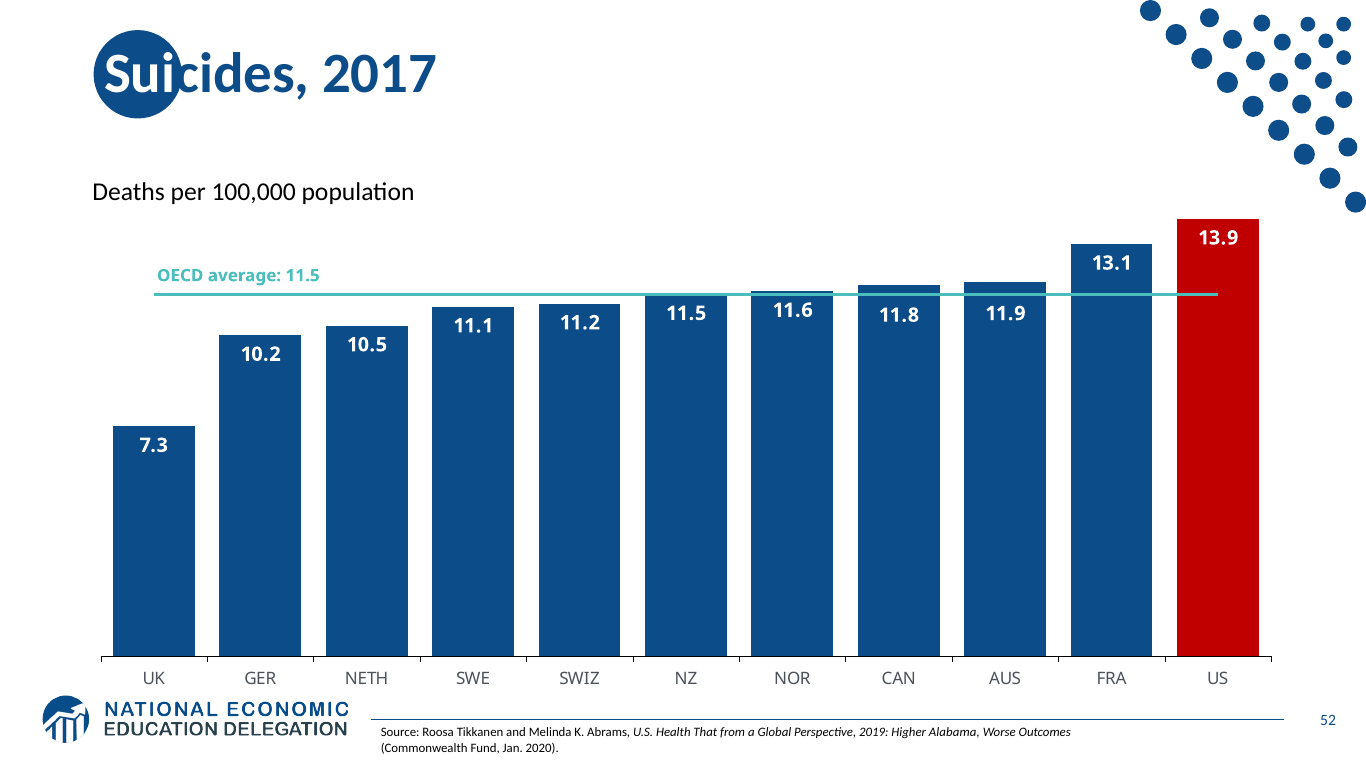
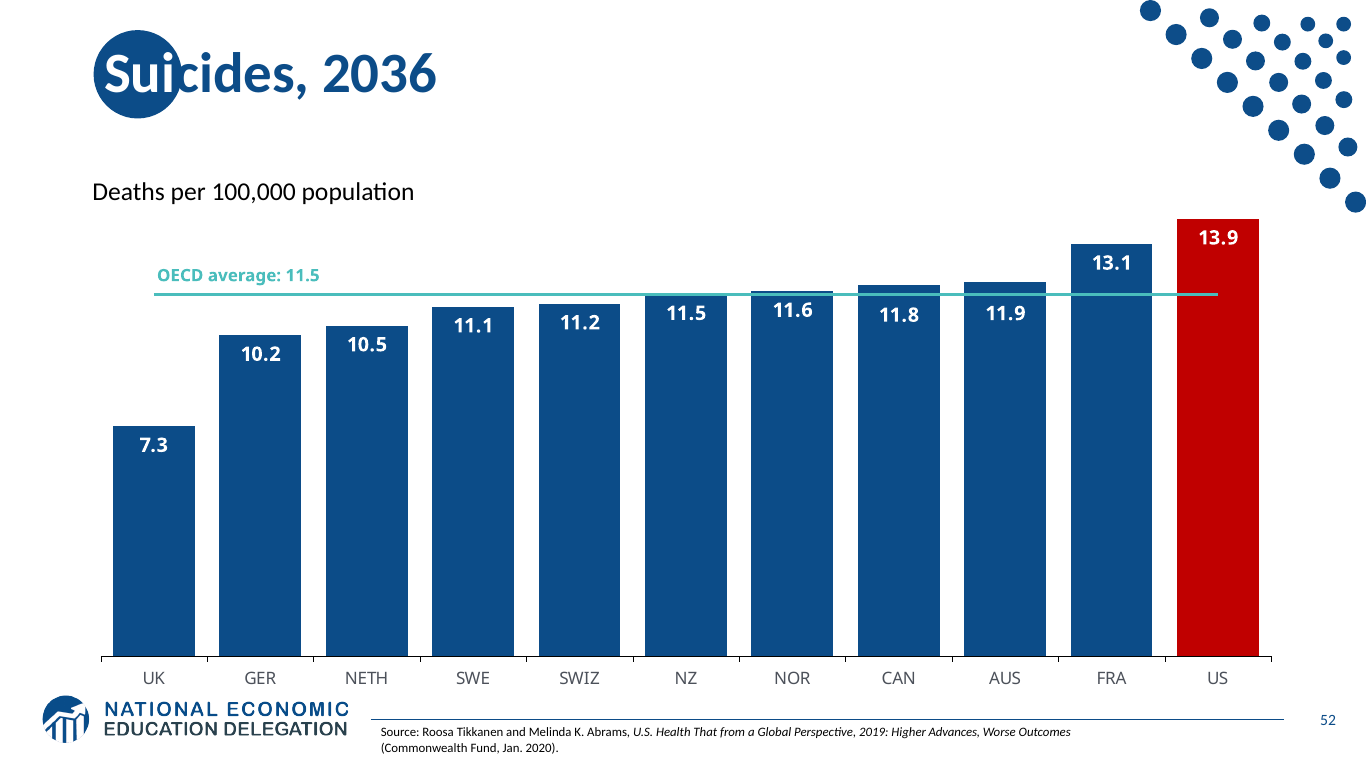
2017: 2017 -> 2036
Alabama: Alabama -> Advances
